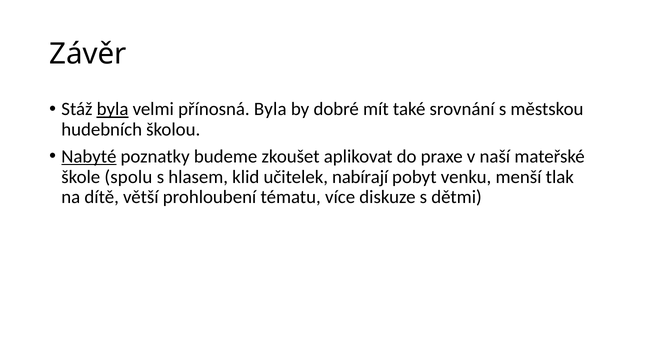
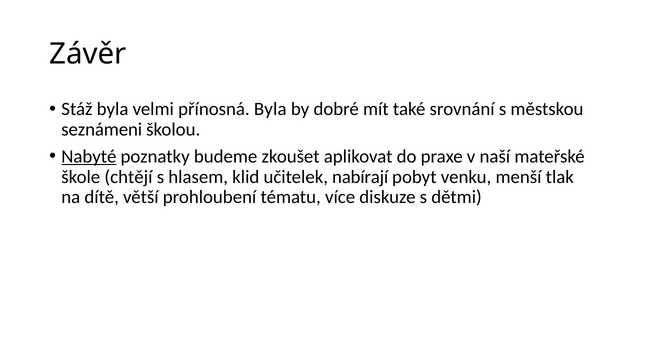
byla at (113, 109) underline: present -> none
hudebních: hudebních -> seznámeni
spolu: spolu -> chtějí
